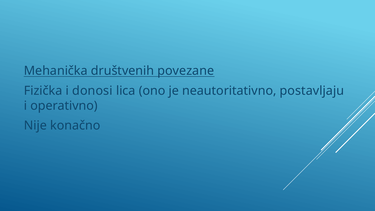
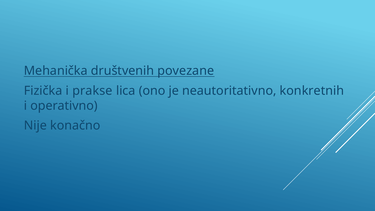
donosi: donosi -> prakse
postavljaju: postavljaju -> konkretnih
